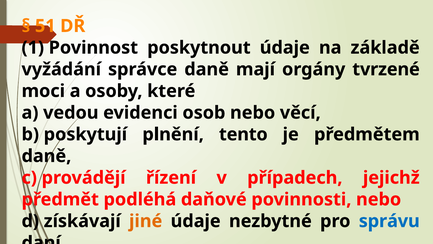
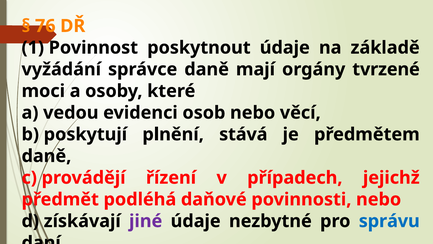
51: 51 -> 76
tento: tento -> stává
jiné colour: orange -> purple
